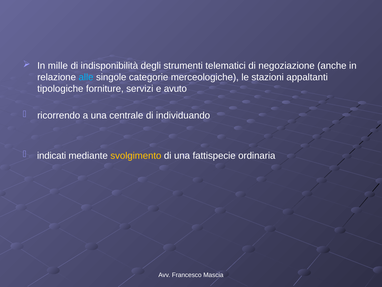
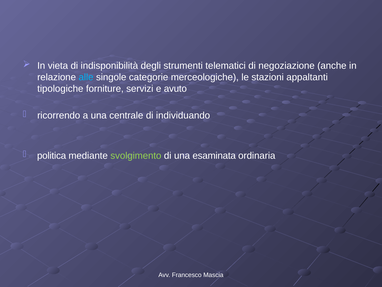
mille: mille -> vieta
indicati: indicati -> politica
svolgimento colour: yellow -> light green
fattispecie: fattispecie -> esaminata
